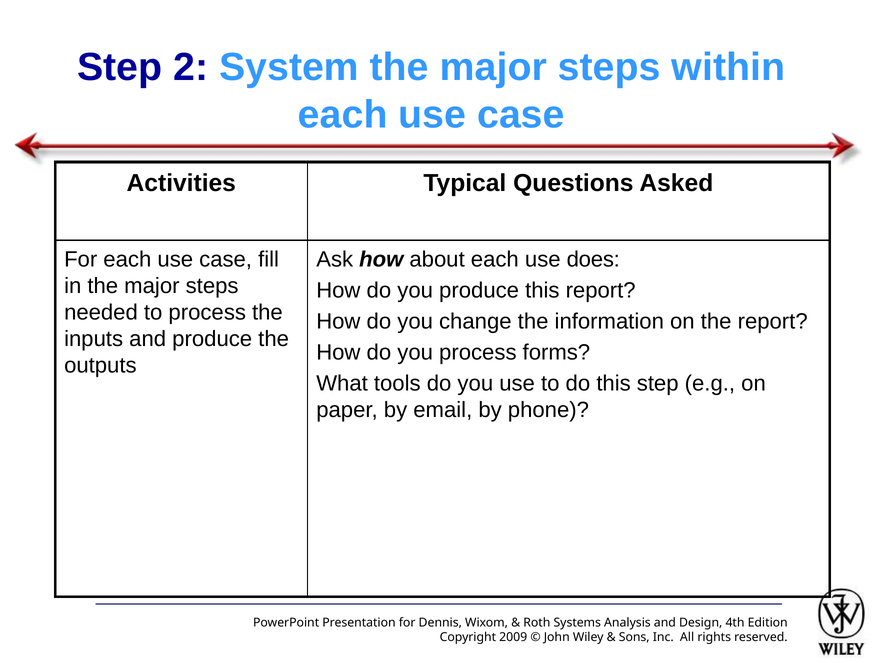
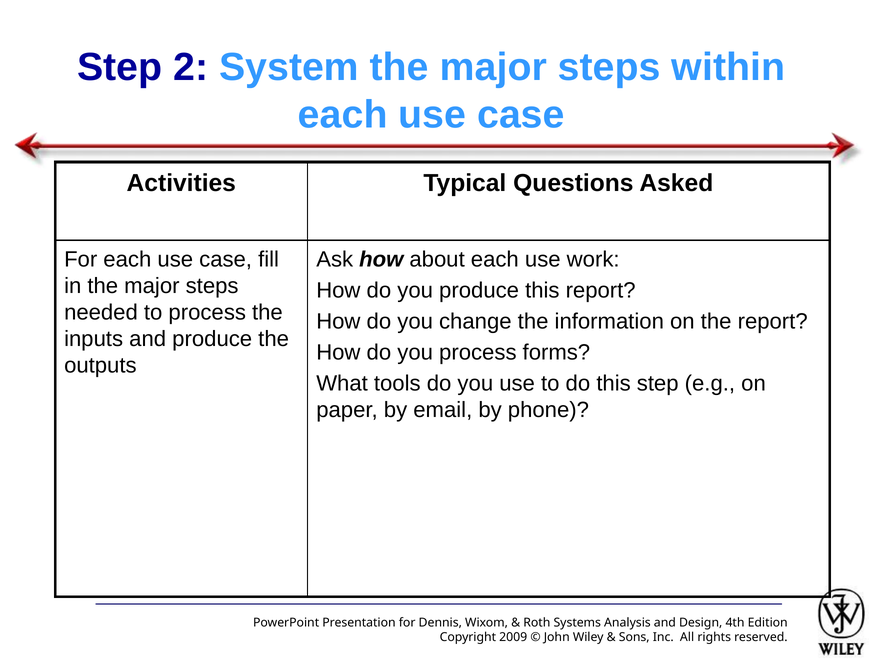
does: does -> work
